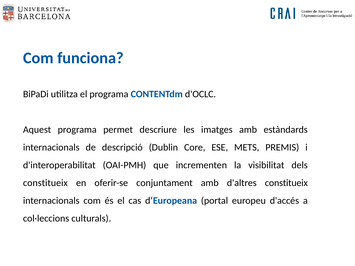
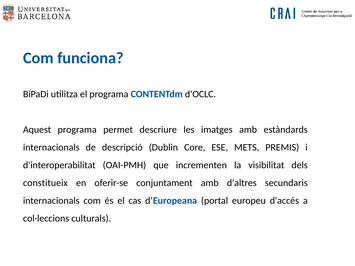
d'altres constitueix: constitueix -> secundaris
